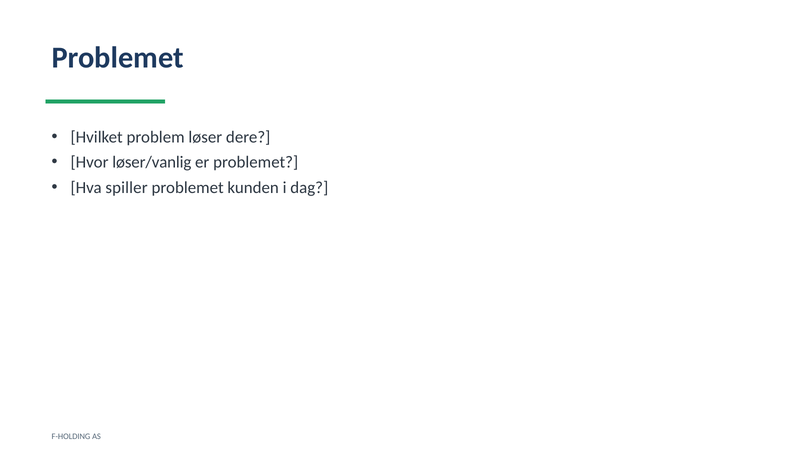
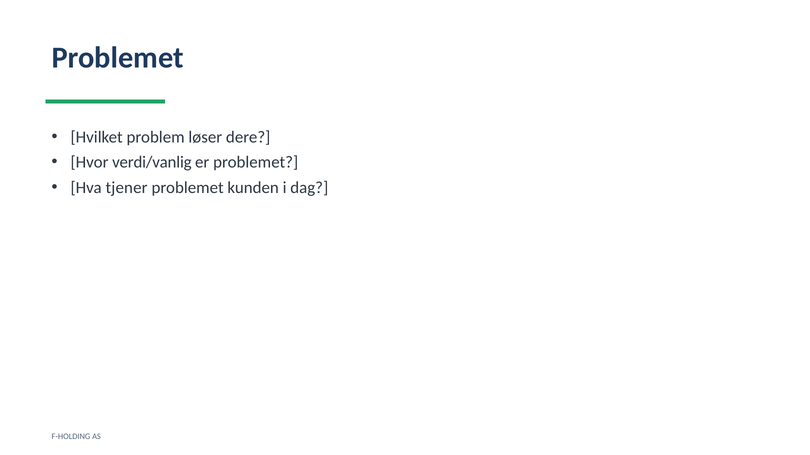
løser/vanlig: løser/vanlig -> verdi/vanlig
spiller: spiller -> tjener
